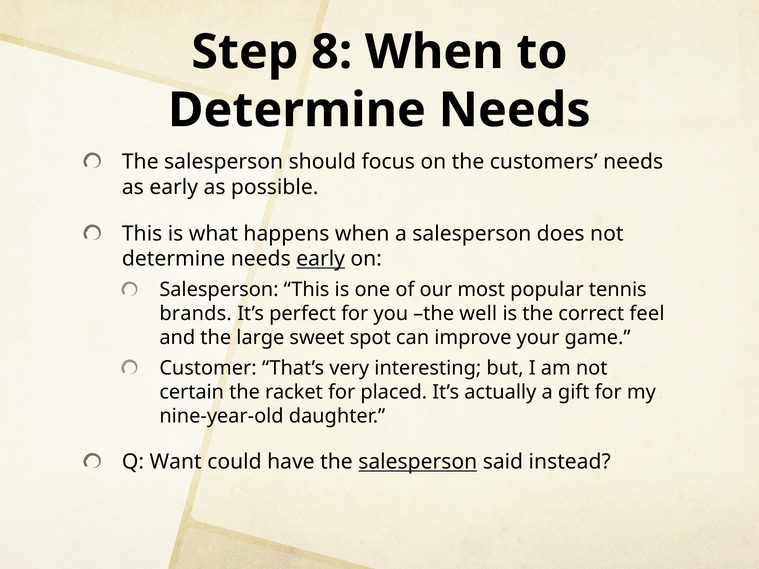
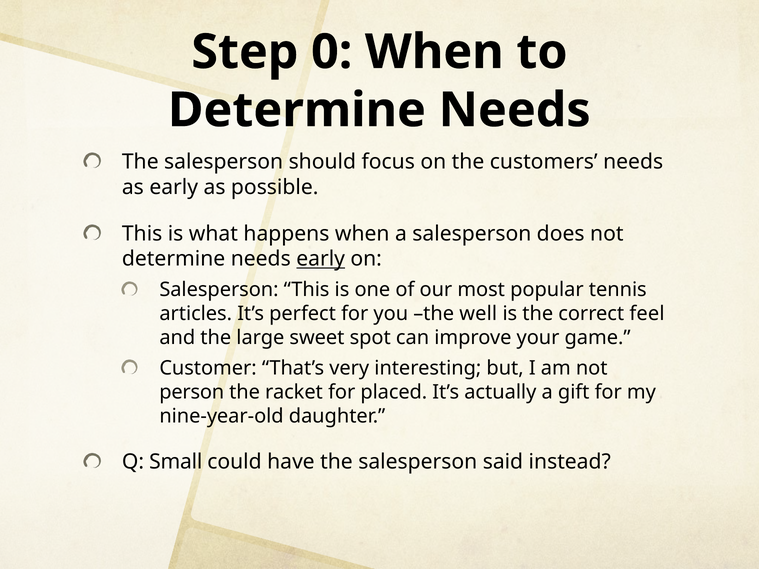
8: 8 -> 0
brands: brands -> articles
certain: certain -> person
Want: Want -> Small
salesperson at (418, 462) underline: present -> none
